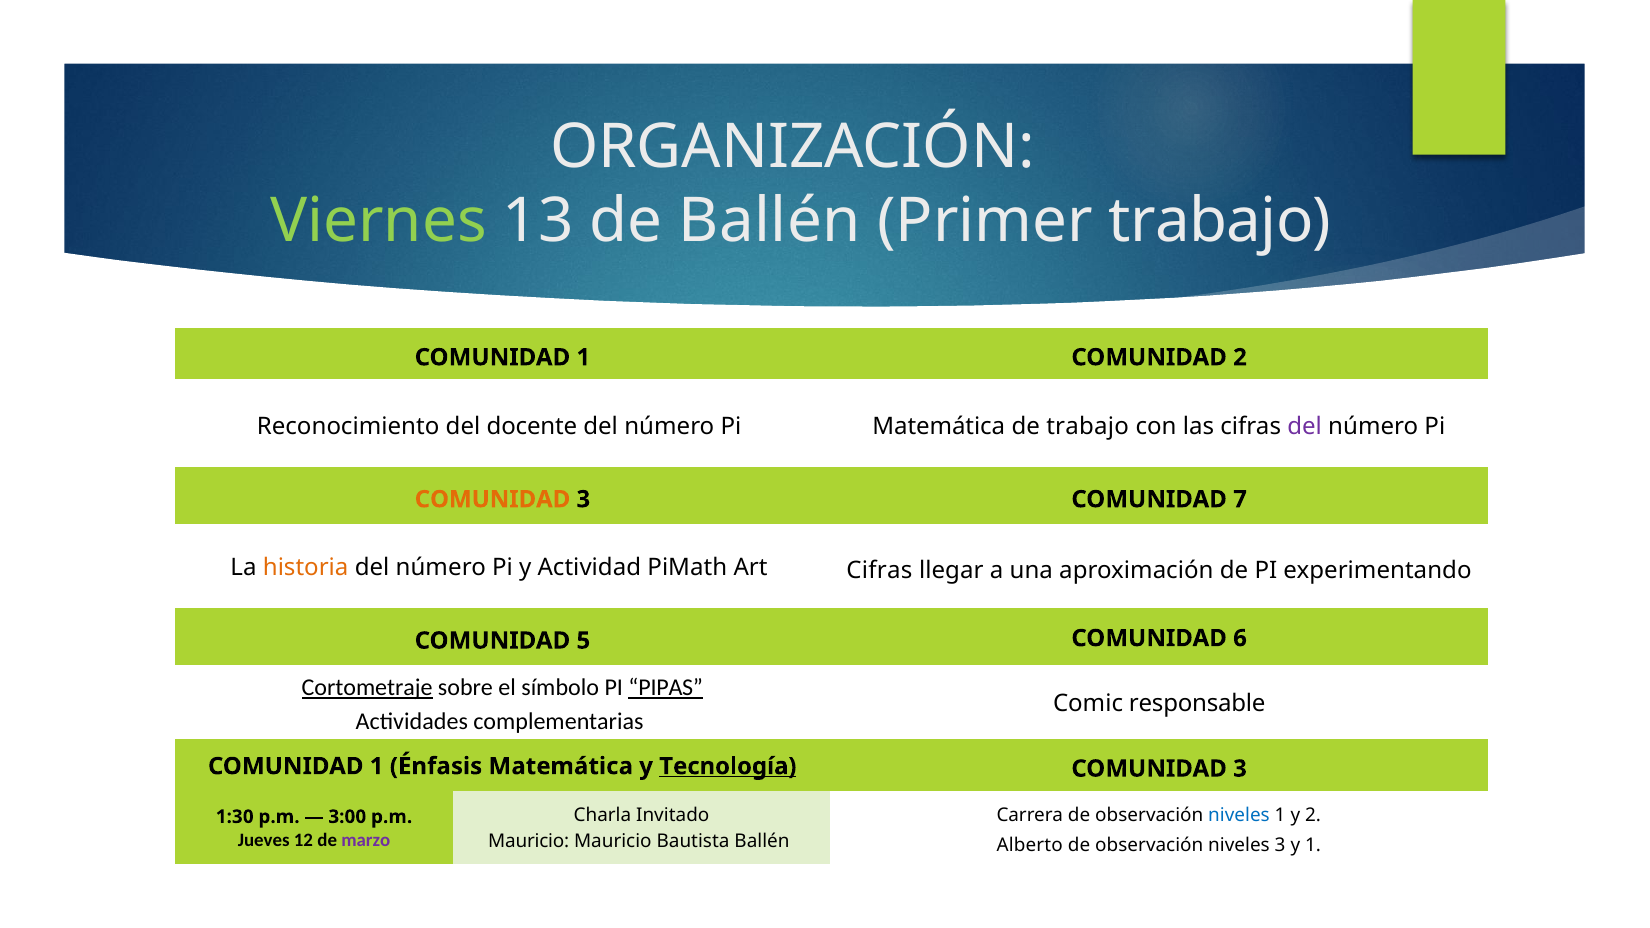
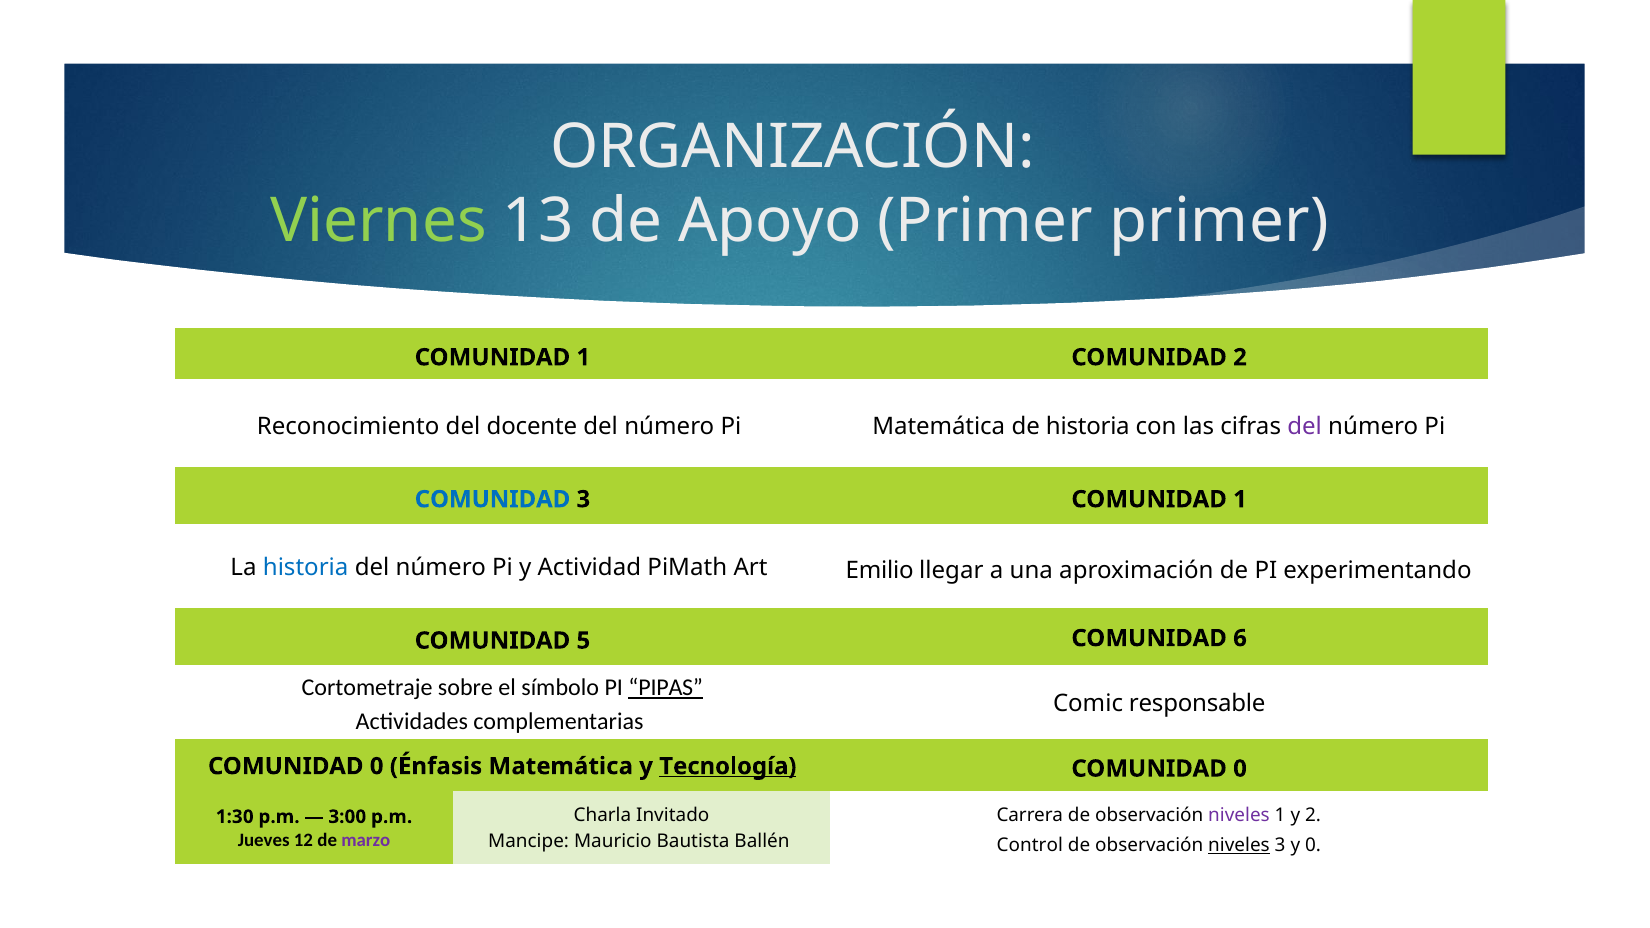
de Ballén: Ballén -> Apoyo
Primer trabajo: trabajo -> primer
de trabajo: trabajo -> historia
COMUNIDAD at (492, 499) colour: orange -> blue
3 COMUNIDAD 7: 7 -> 1
historia at (306, 568) colour: orange -> blue
Art Cifras: Cifras -> Emilio
Cortometraje underline: present -> none
1 at (377, 766): 1 -> 0
3 at (1240, 769): 3 -> 0
niveles at (1239, 816) colour: blue -> purple
Mauricio at (529, 841): Mauricio -> Mancipe
Alberto: Alberto -> Control
niveles at (1239, 845) underline: none -> present
y 1: 1 -> 0
